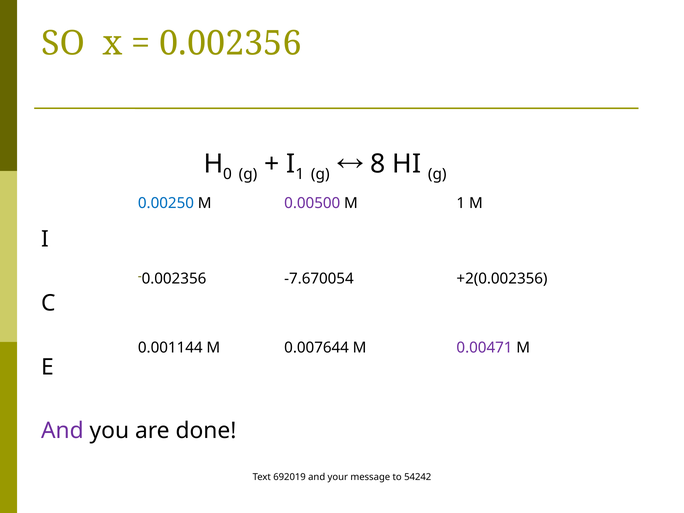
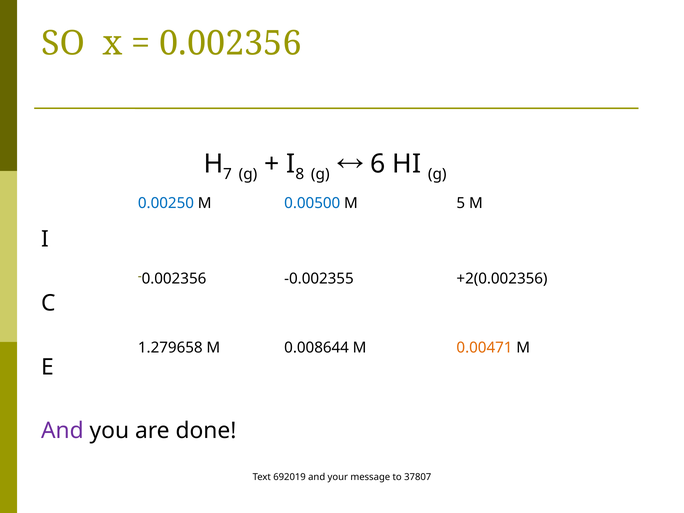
0: 0 -> 7
I 1: 1 -> 8
8: 8 -> 6
0.00500 colour: purple -> blue
M 1: 1 -> 5
-7.670054: -7.670054 -> -0.002355
0.001144: 0.001144 -> 1.279658
0.007644: 0.007644 -> 0.008644
0.00471 colour: purple -> orange
54242: 54242 -> 37807
